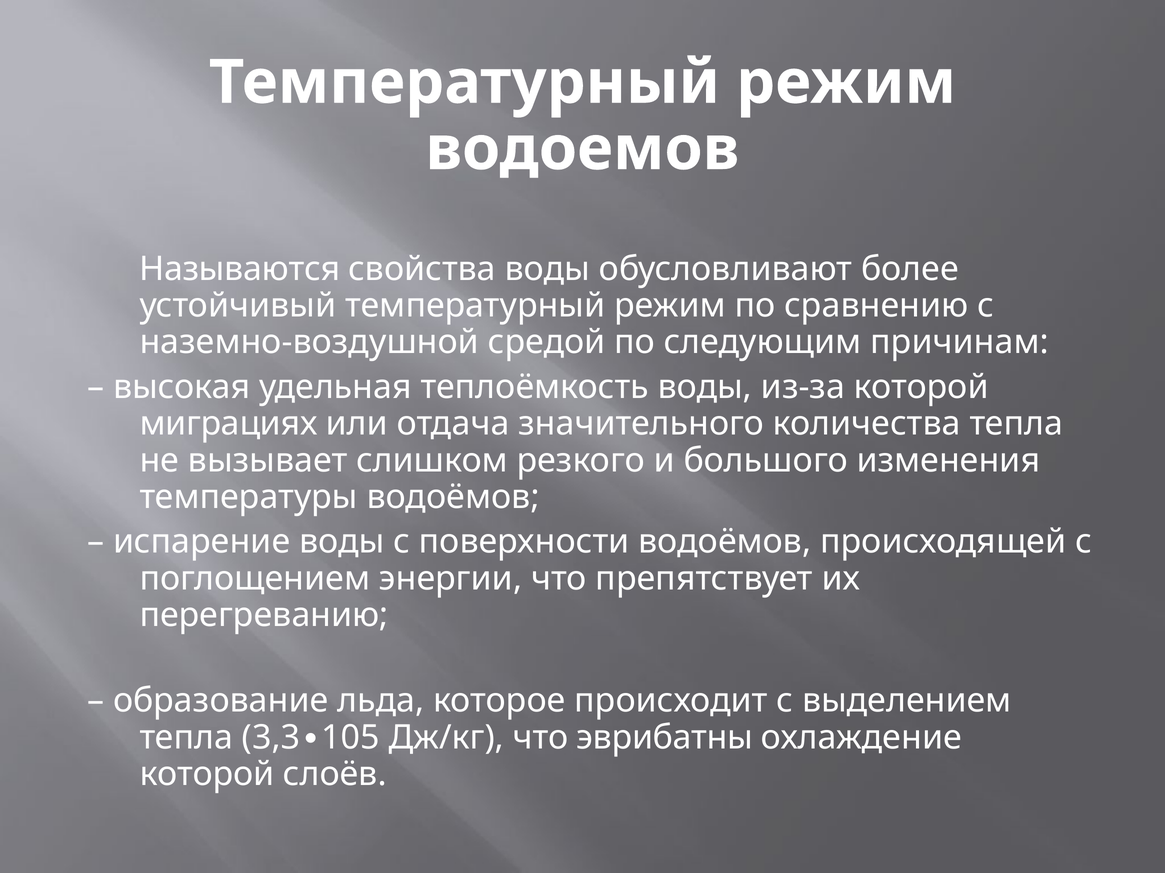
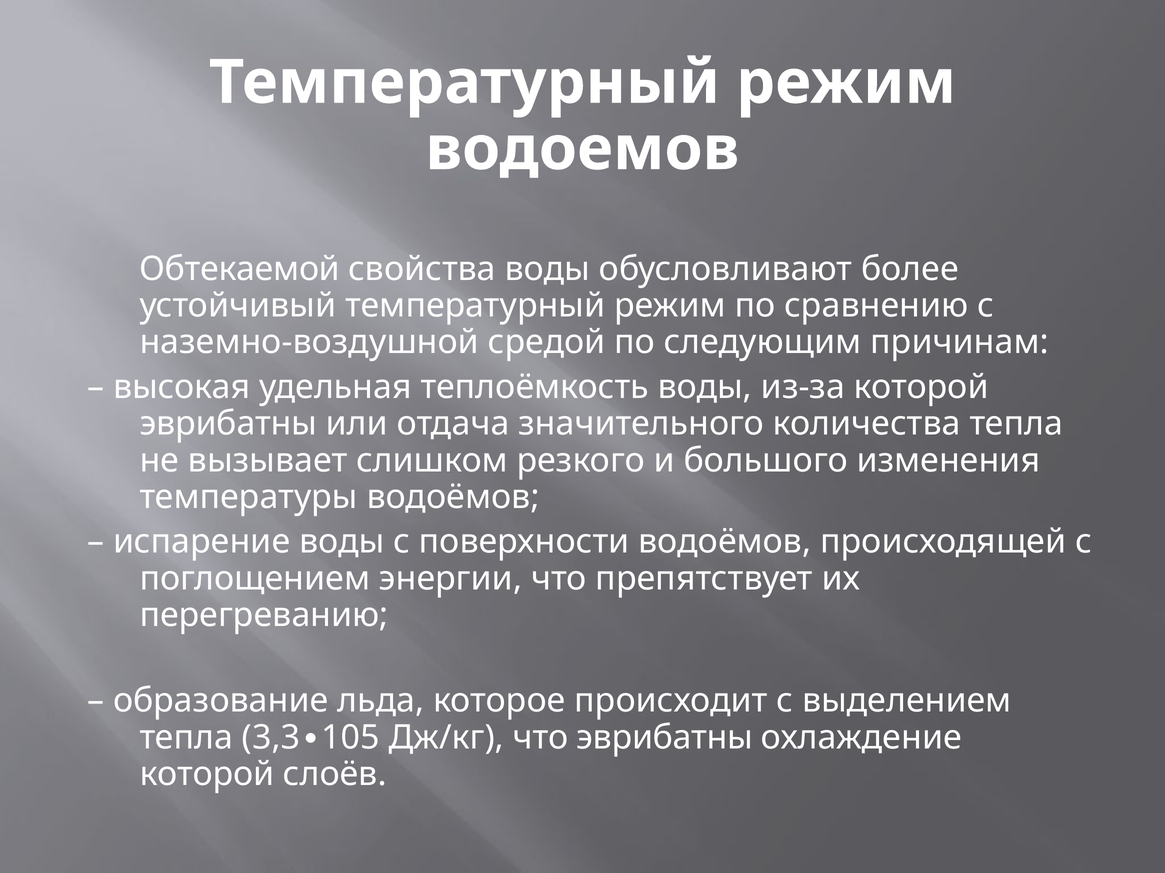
Называются: Называются -> Обтекаемой
миграциях at (228, 424): миграциях -> эврибатны
